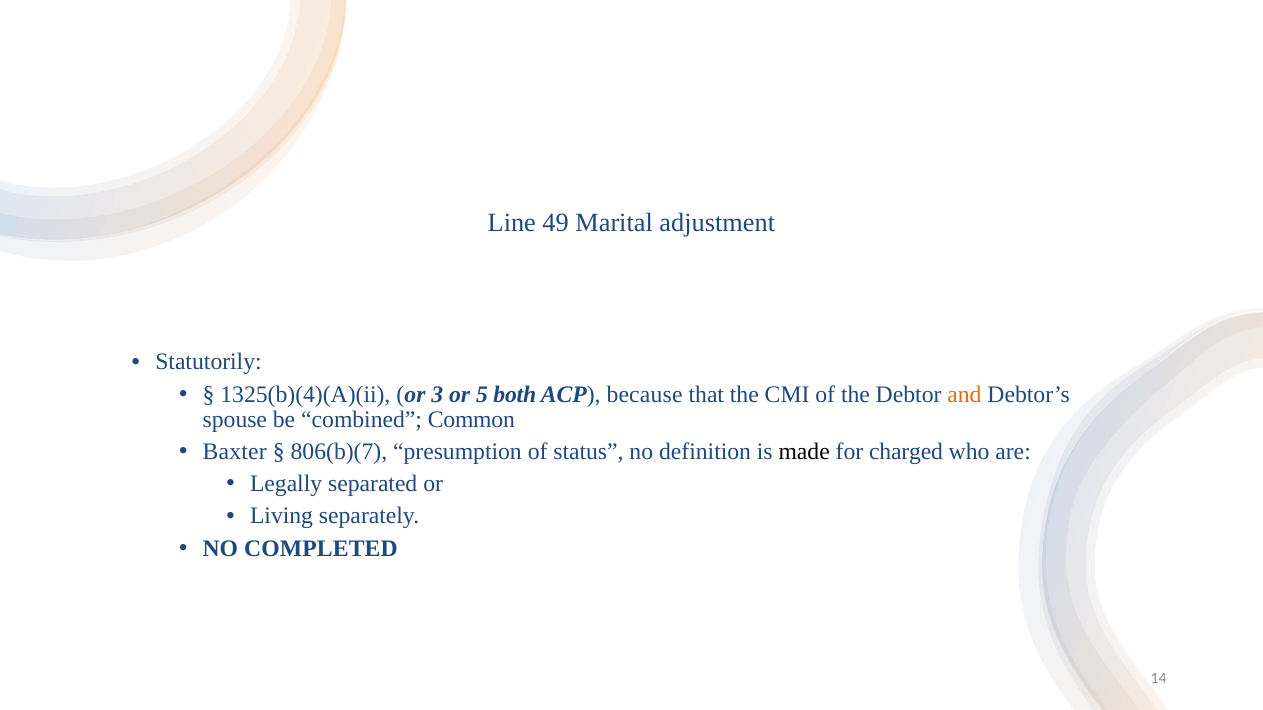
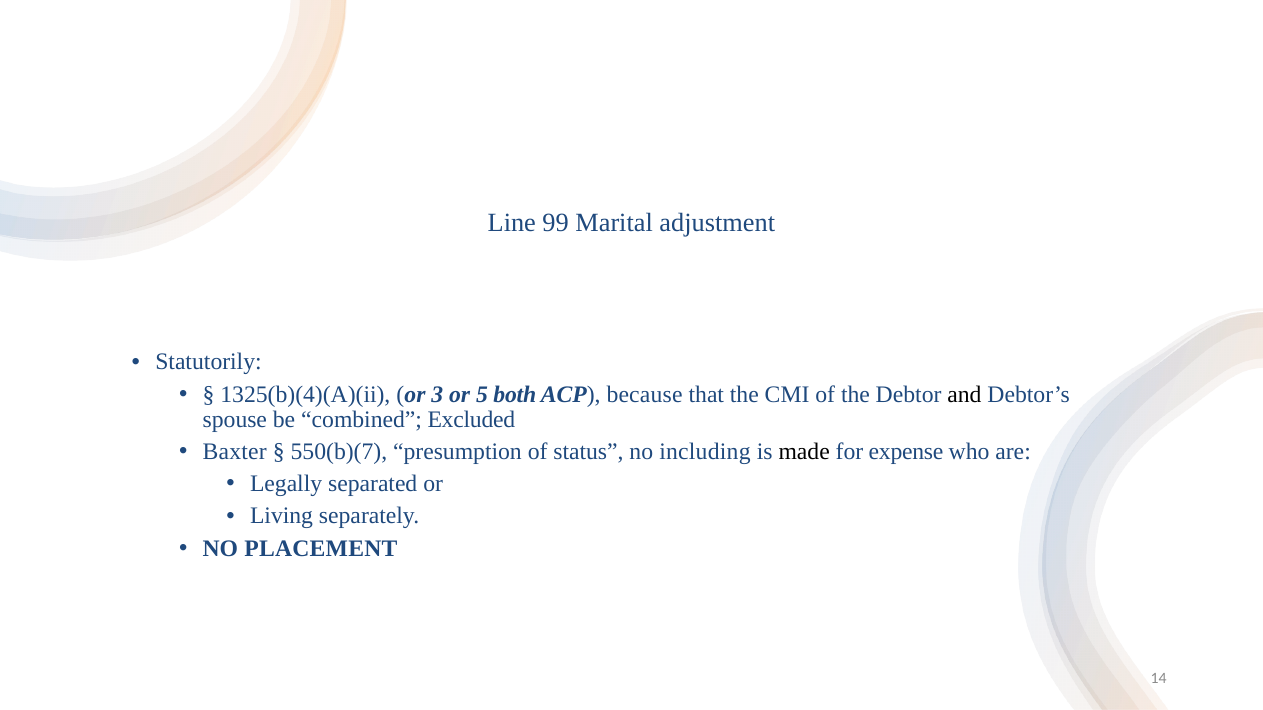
49: 49 -> 99
and colour: orange -> black
Common: Common -> Excluded
806(b)(7: 806(b)(7 -> 550(b)(7
definition: definition -> including
charged: charged -> expense
COMPLETED: COMPLETED -> PLACEMENT
